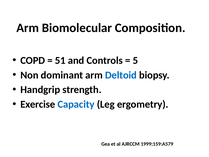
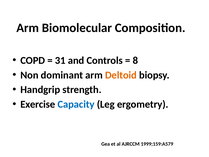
51: 51 -> 31
5: 5 -> 8
Deltoid colour: blue -> orange
